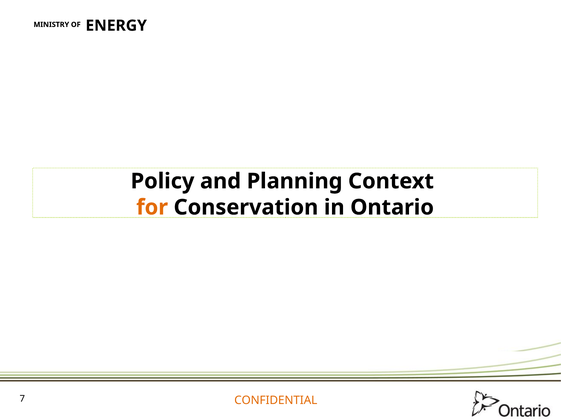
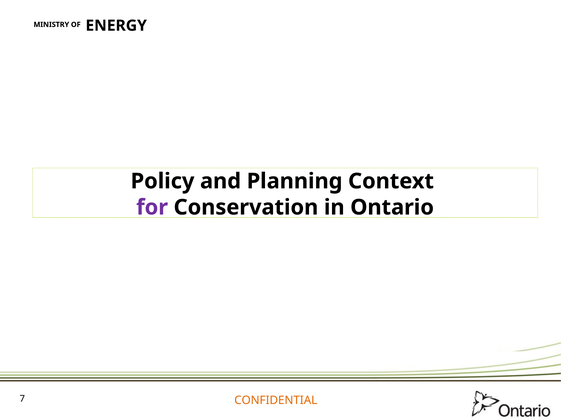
for colour: orange -> purple
